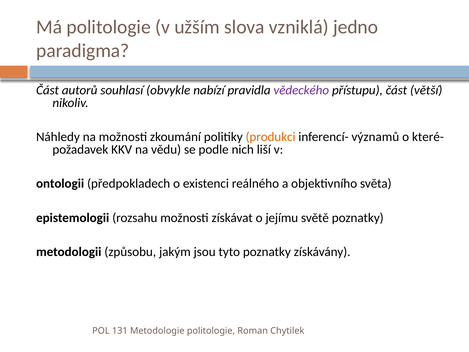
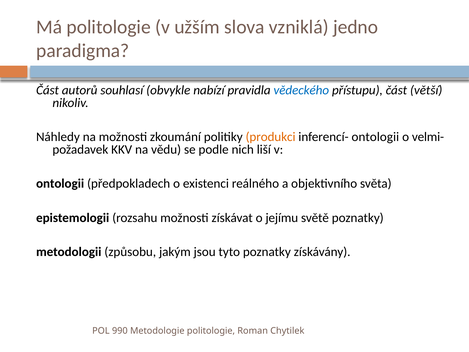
vědeckého colour: purple -> blue
inferencí- významů: významů -> ontologii
které-: které- -> velmi-
131: 131 -> 990
